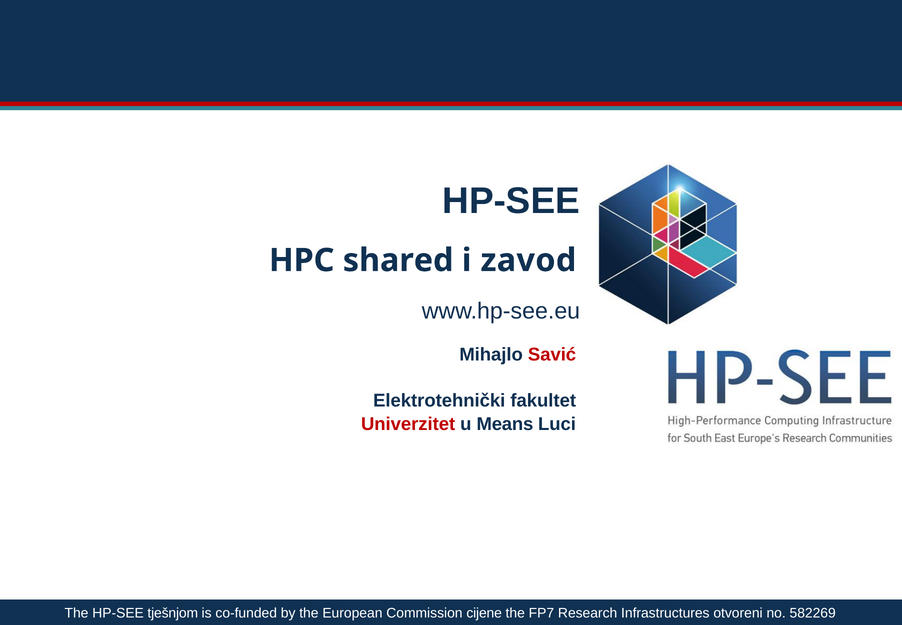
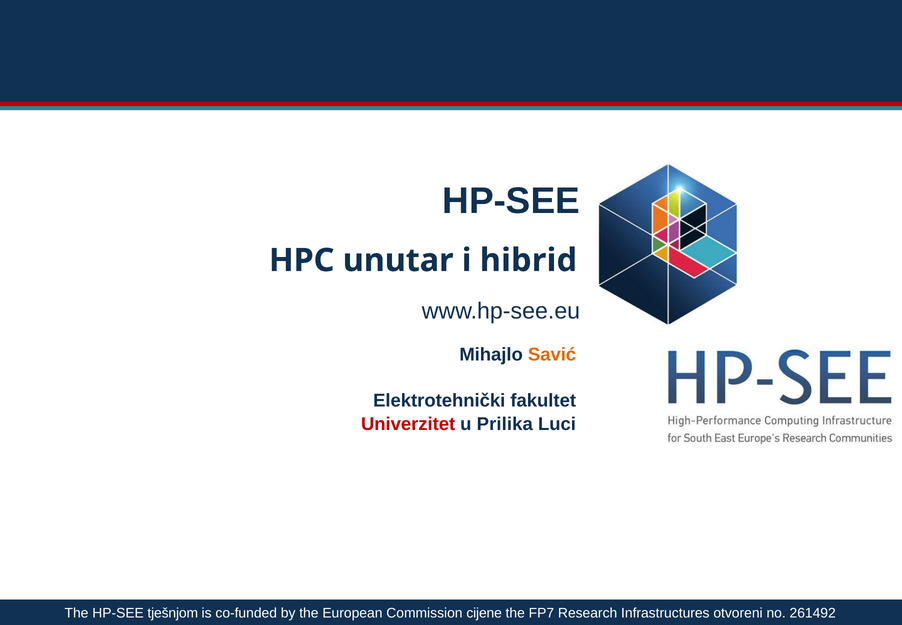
shared: shared -> unutar
zavod: zavod -> hibrid
Savić colour: red -> orange
Means: Means -> Prilika
582269: 582269 -> 261492
